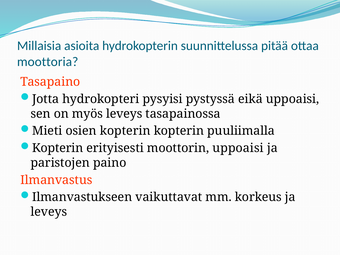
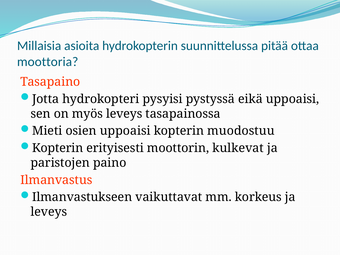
osien kopterin: kopterin -> uppoaisi
puuliimalla: puuliimalla -> muodostuu
moottorin uppoaisi: uppoaisi -> kulkevat
